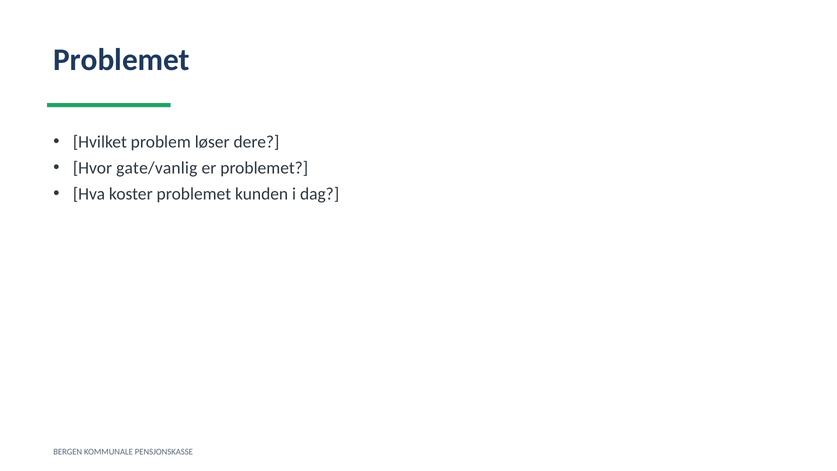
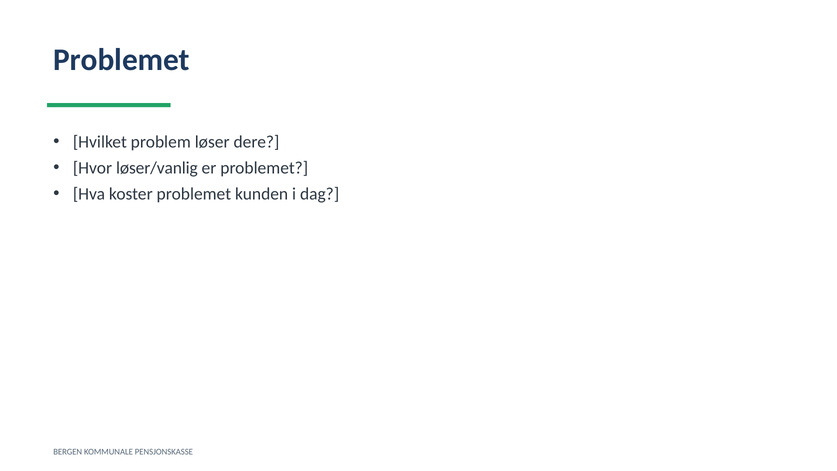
gate/vanlig: gate/vanlig -> løser/vanlig
